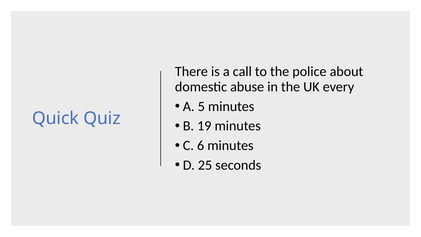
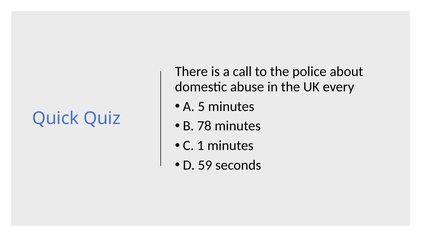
19: 19 -> 78
6: 6 -> 1
25: 25 -> 59
